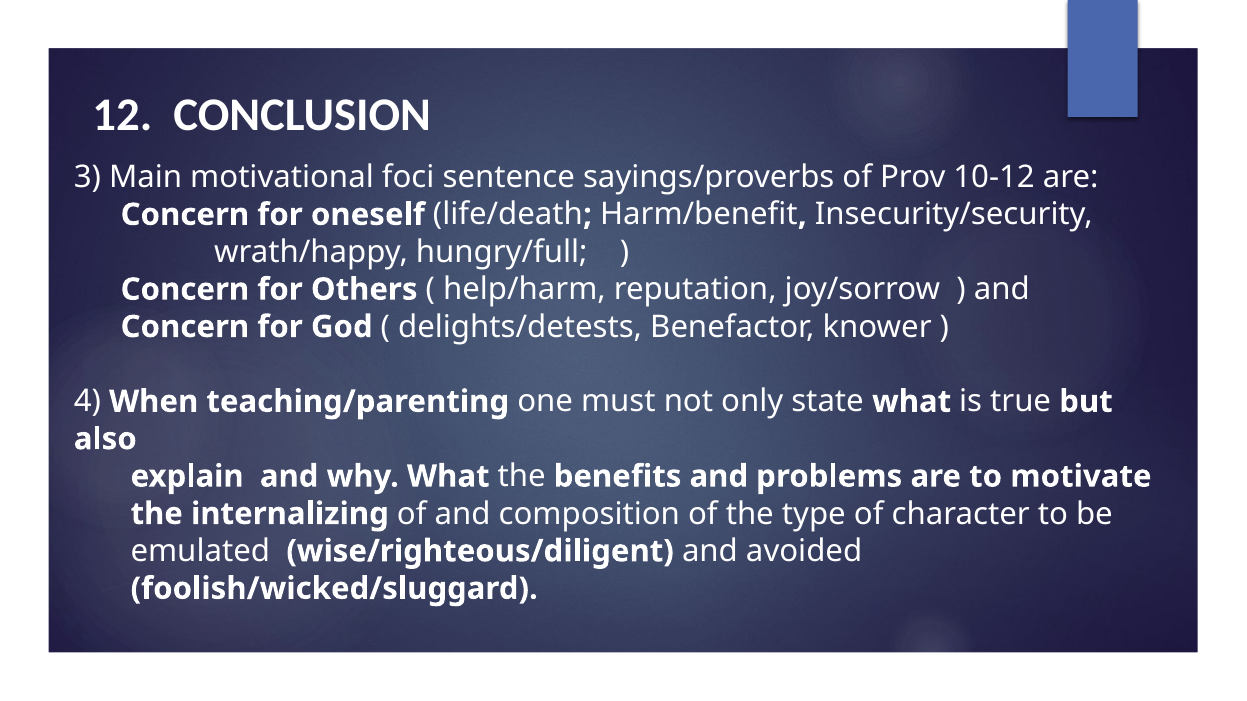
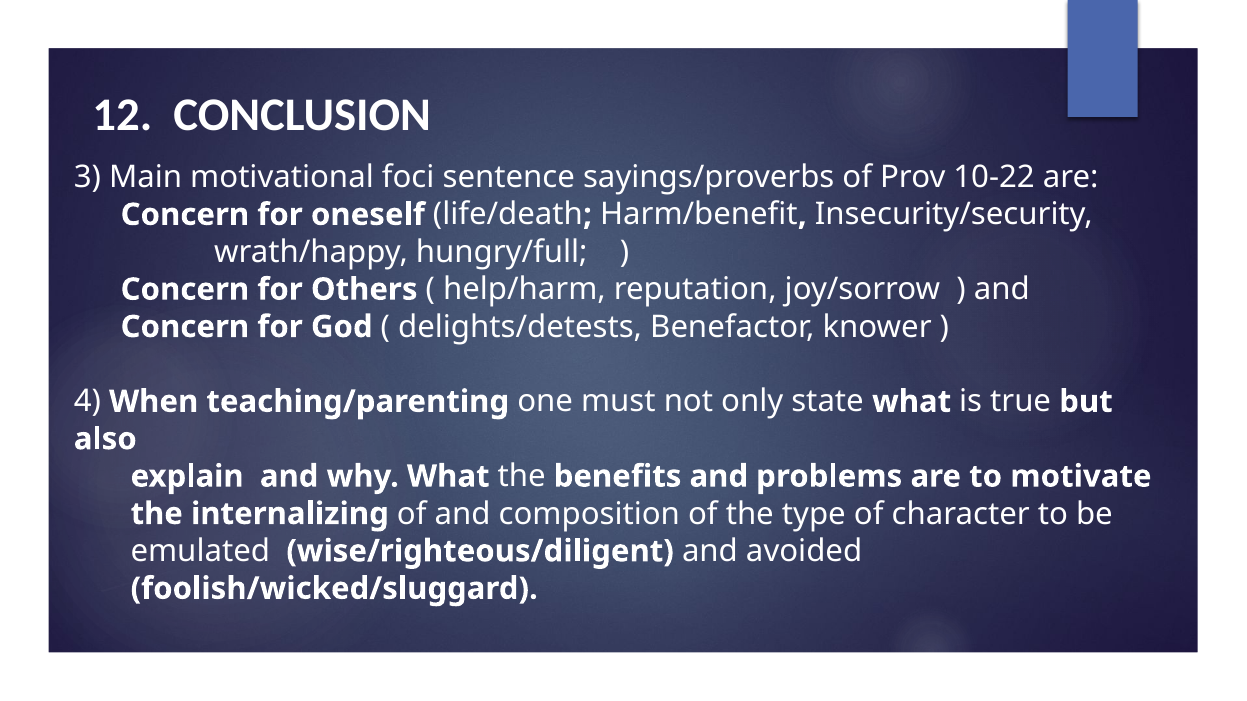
10-12: 10-12 -> 10-22
